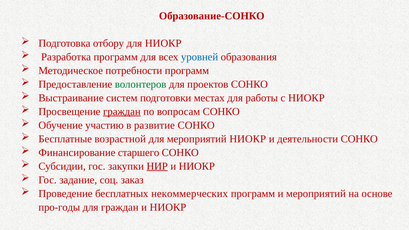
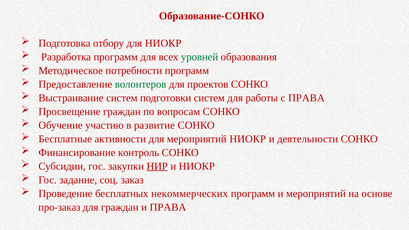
уровней colour: blue -> green
подготовки местах: местах -> систем
с НИОКР: НИОКР -> ПРАВА
граждан at (122, 112) underline: present -> none
возрастной: возрастной -> активности
старшего: старшего -> контроль
про-годы: про-годы -> про-заказ
граждан и НИОКР: НИОКР -> ПРАВА
